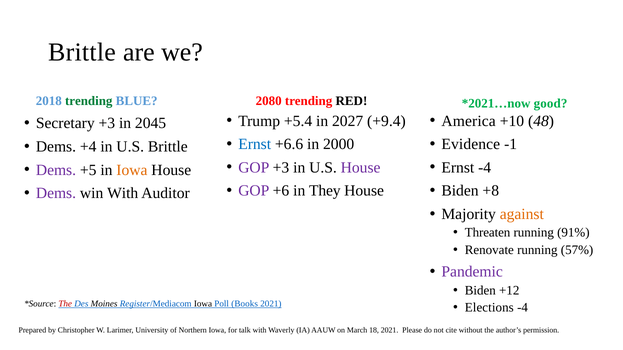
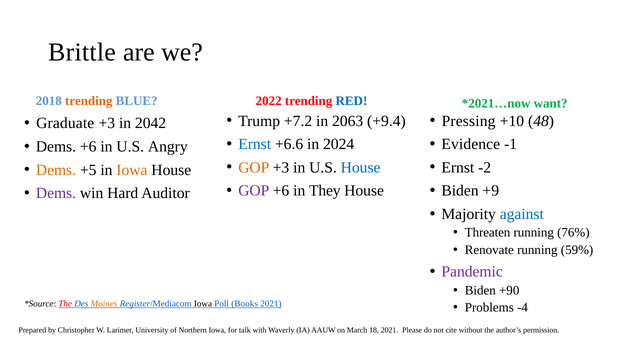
trending at (89, 101) colour: green -> orange
2080: 2080 -> 2022
RED colour: black -> blue
good: good -> want
+5.4: +5.4 -> +7.2
2027: 2027 -> 2063
America: America -> Pressing
Secretary: Secretary -> Graduate
2045: 2045 -> 2042
2000: 2000 -> 2024
Dems +4: +4 -> +6
U.S Brittle: Brittle -> Angry
GOP at (254, 168) colour: purple -> orange
House at (361, 168) colour: purple -> blue
Ernst -4: -4 -> -2
Dems at (56, 170) colour: purple -> orange
+8: +8 -> +9
win With: With -> Hard
against colour: orange -> blue
91%: 91% -> 76%
57%: 57% -> 59%
+12: +12 -> +90
Moines colour: black -> orange
Elections: Elections -> Problems
